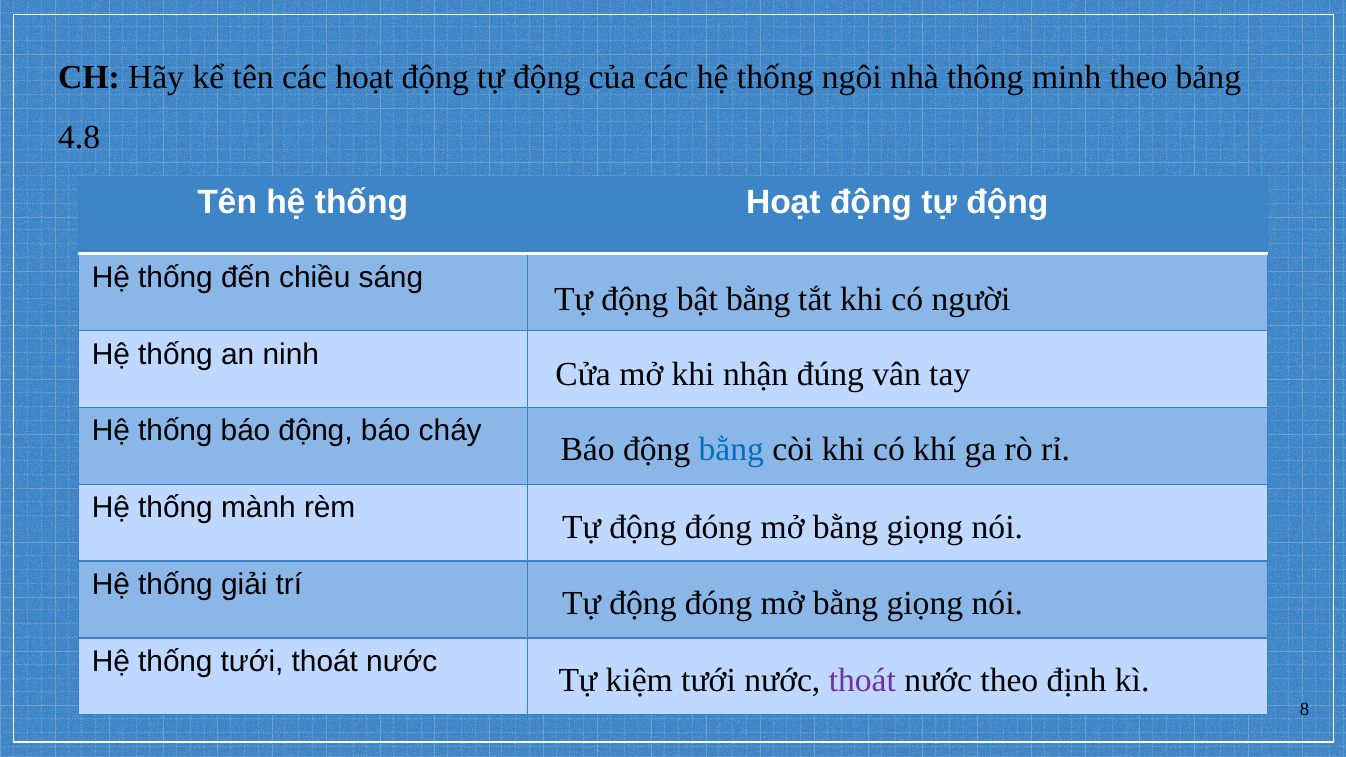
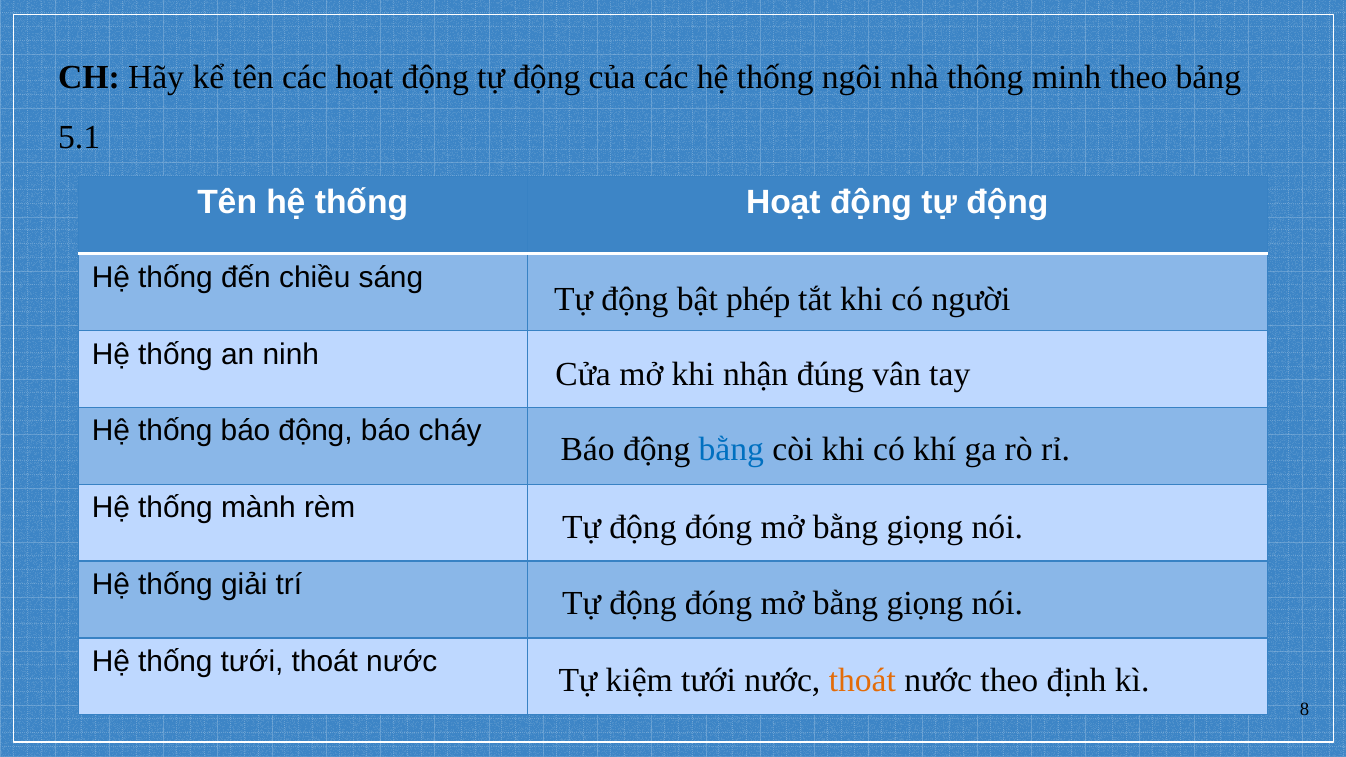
4.8: 4.8 -> 5.1
bật bằng: bằng -> phép
thoát at (862, 681) colour: purple -> orange
